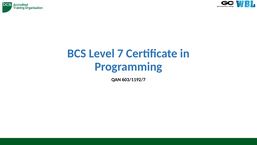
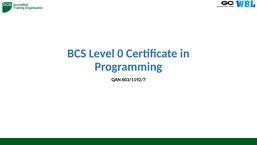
7: 7 -> 0
